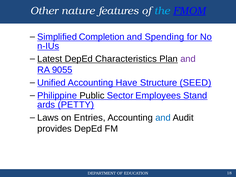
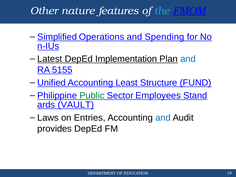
Completion: Completion -> Operations
Characteristics: Characteristics -> Implementation
and at (188, 59) colour: purple -> blue
9055: 9055 -> 5155
Have: Have -> Least
SEED: SEED -> FUND
Public colour: black -> green
PETTY: PETTY -> VAULT
